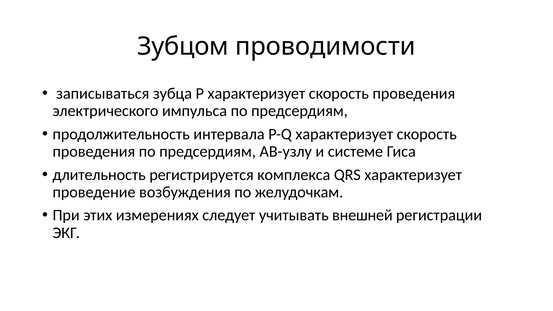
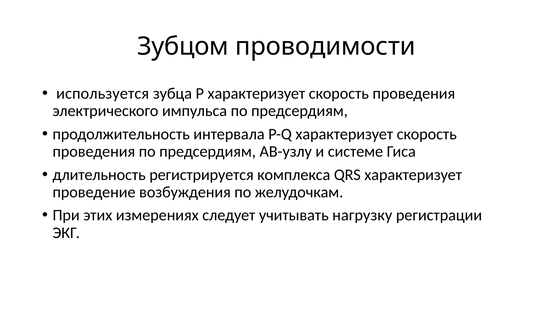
записываться: записываться -> используется
внешней: внешней -> нагрузку
